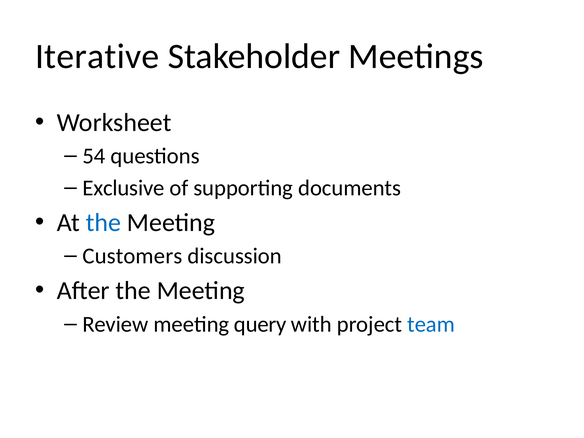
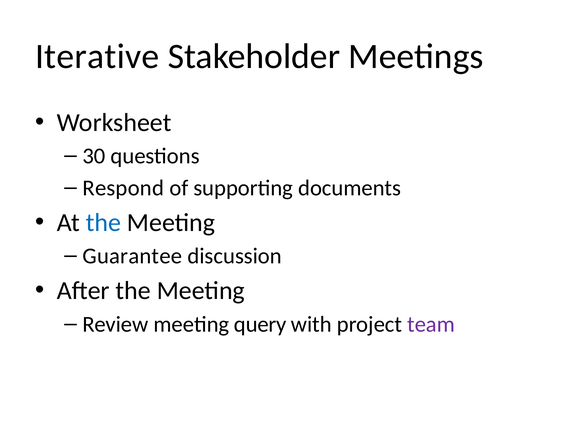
54: 54 -> 30
Exclusive: Exclusive -> Respond
Customers: Customers -> Guarantee
team colour: blue -> purple
